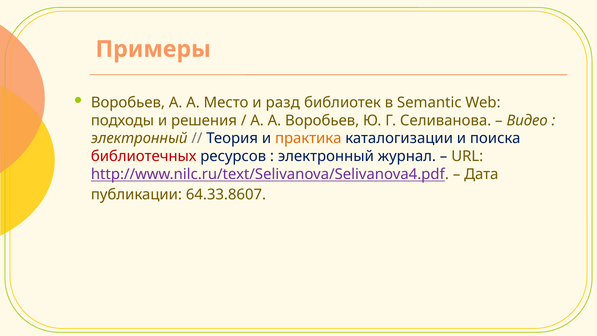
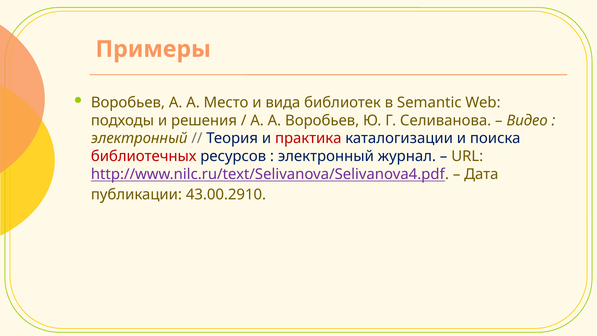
разд: разд -> вида
практика colour: orange -> red
64.33.8607: 64.33.8607 -> 43.00.2910
